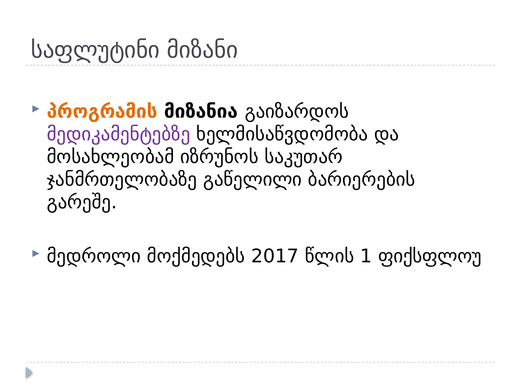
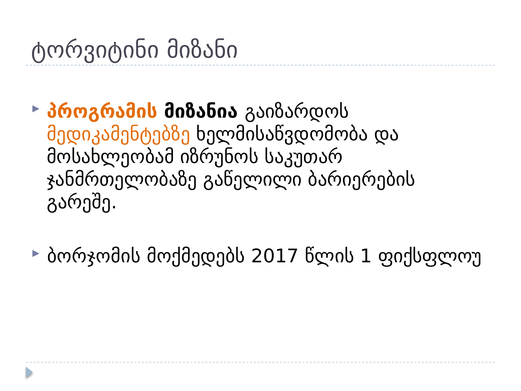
საფლუტინი: საფლუტინი -> ტორვიტინი
მედიკამენტებზე colour: purple -> orange
მედროლი: მედროლი -> ბორჯომის
